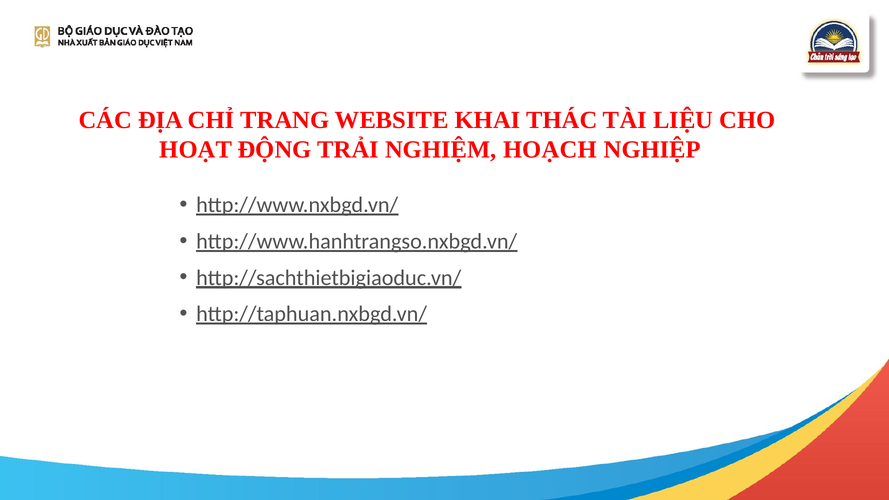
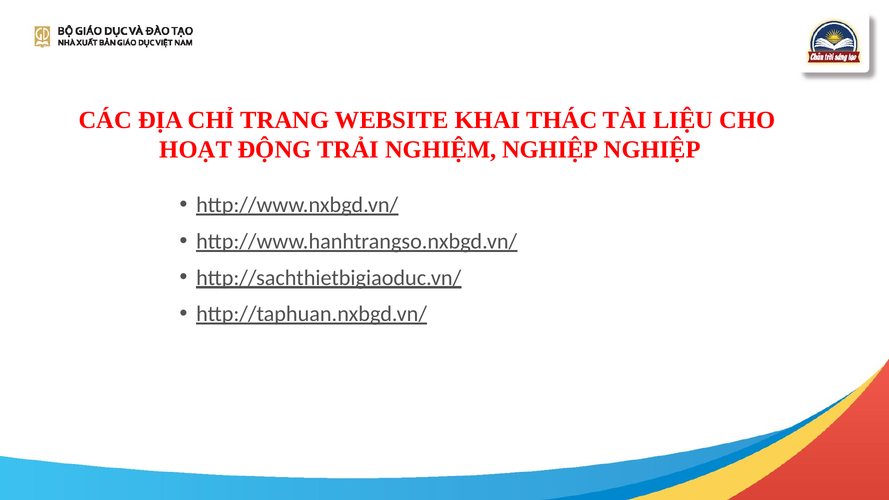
NGHIỆM HOẠCH: HOẠCH -> NGHIỆP
